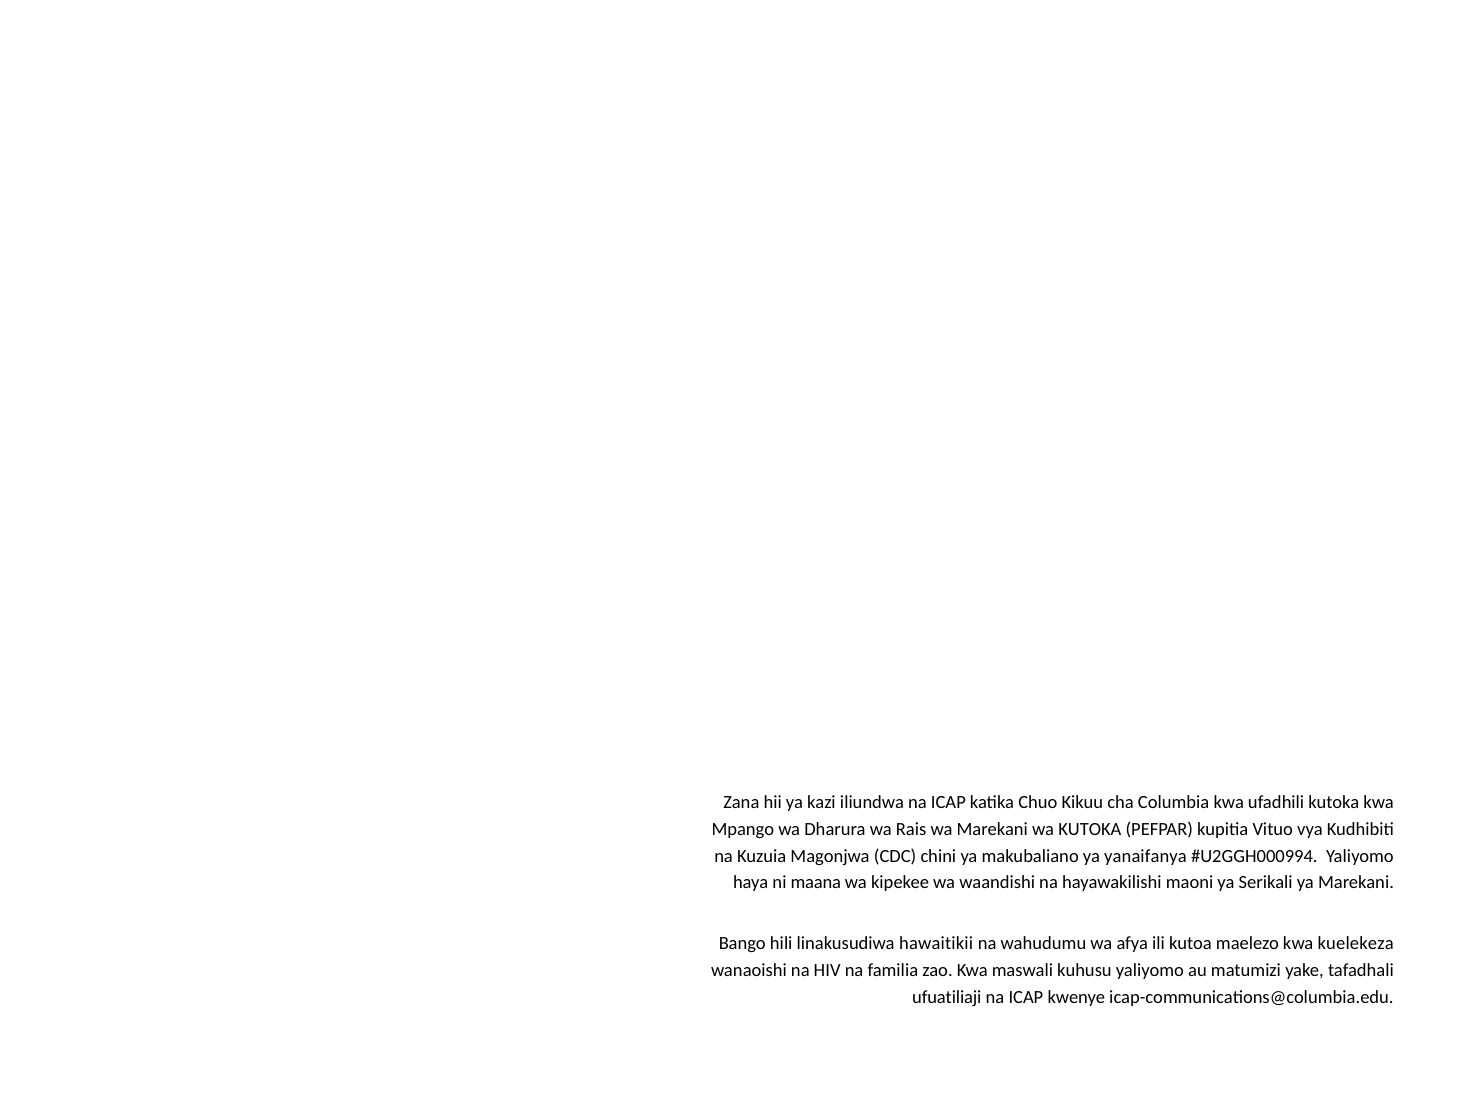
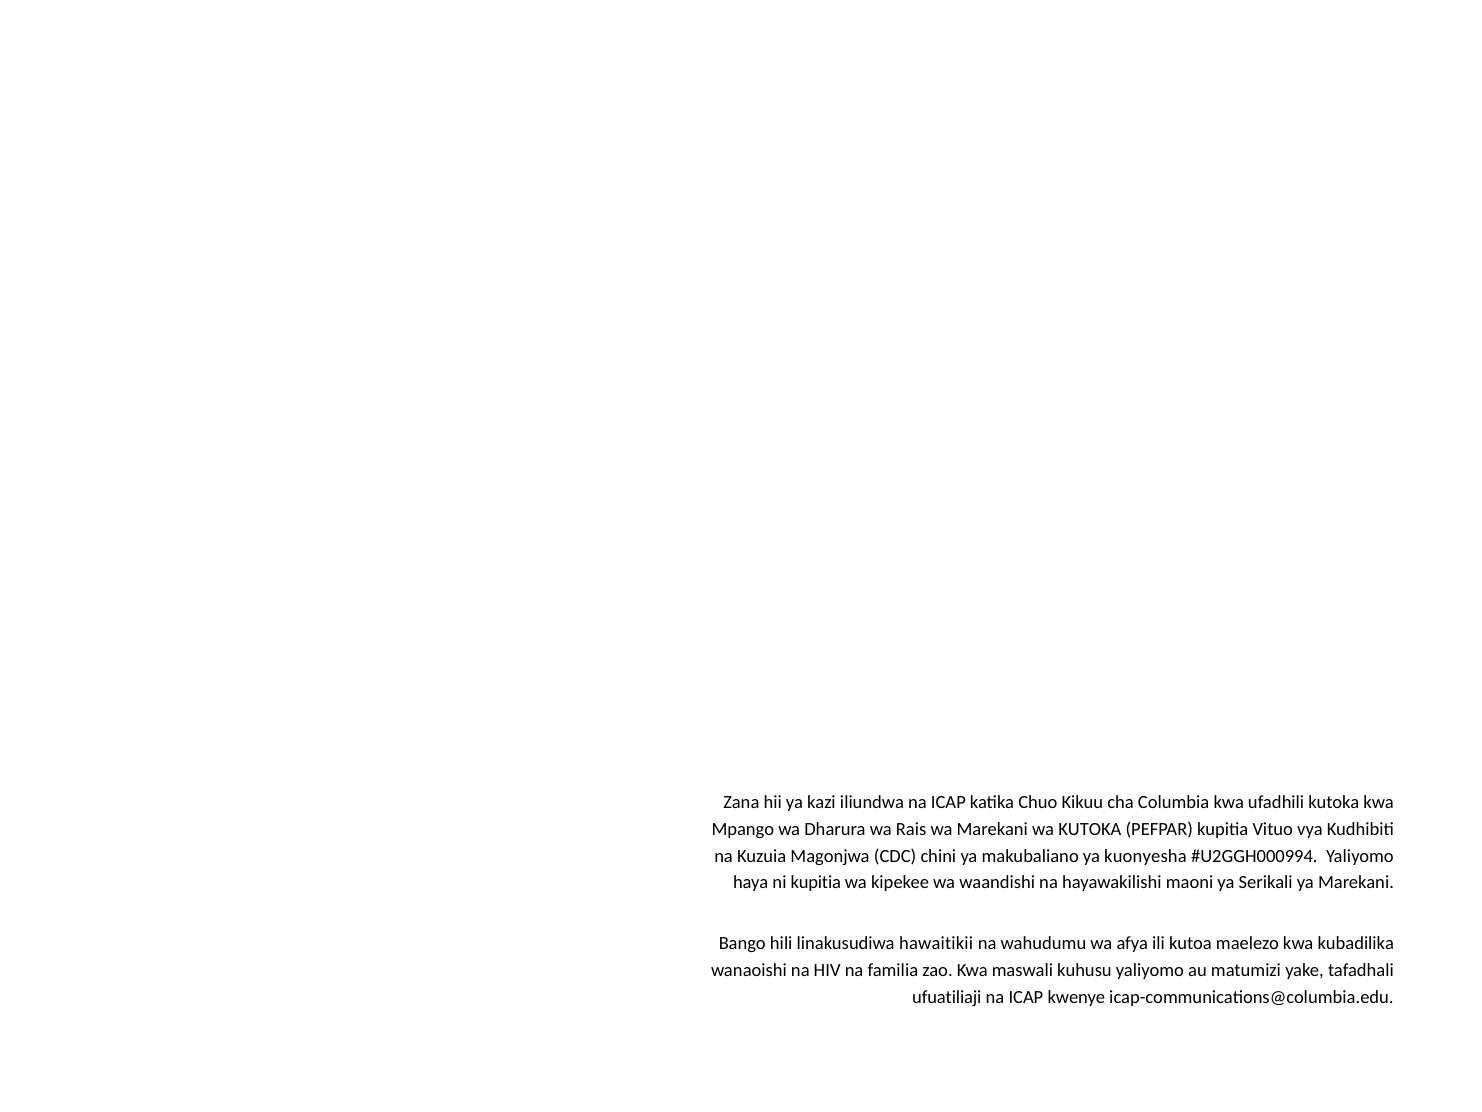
yanaifanya: yanaifanya -> kuonyesha
ni maana: maana -> kupitia
kuelekeza: kuelekeza -> kubadilika
